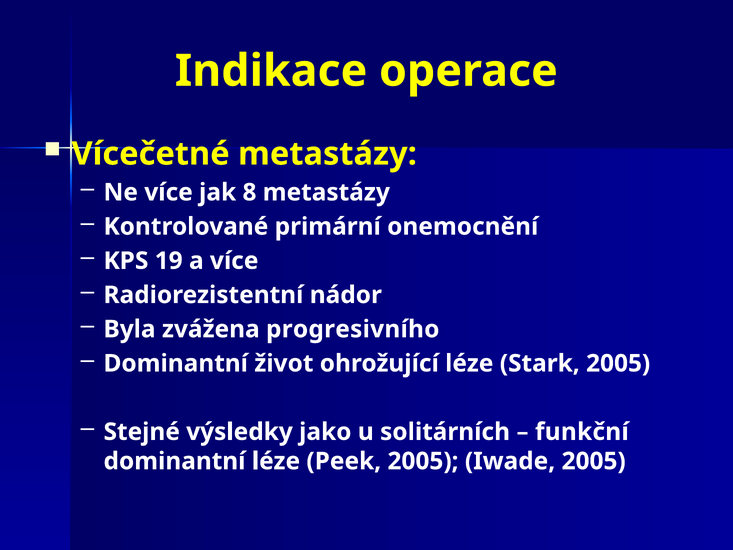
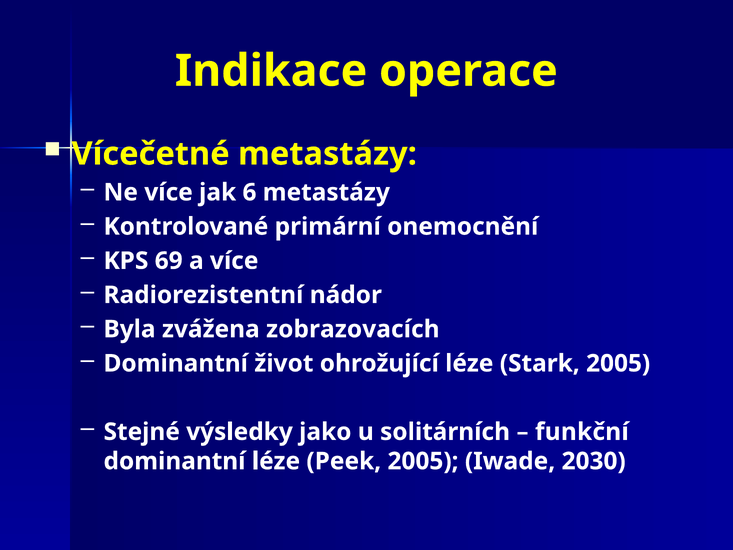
8: 8 -> 6
19: 19 -> 69
progresivního: progresivního -> zobrazovacích
Iwade 2005: 2005 -> 2030
